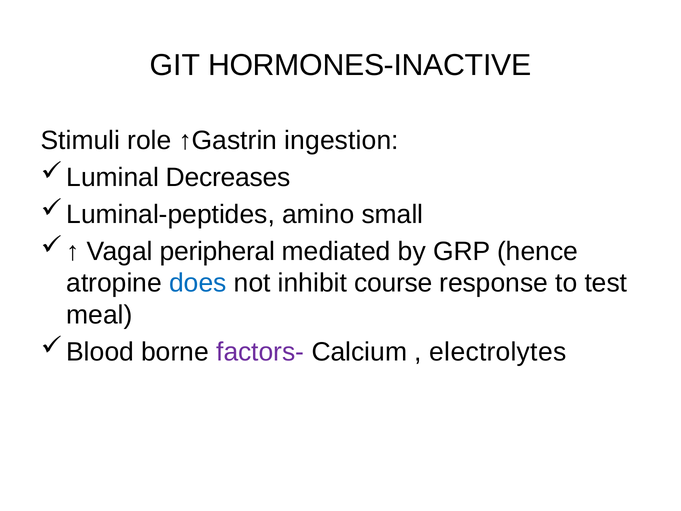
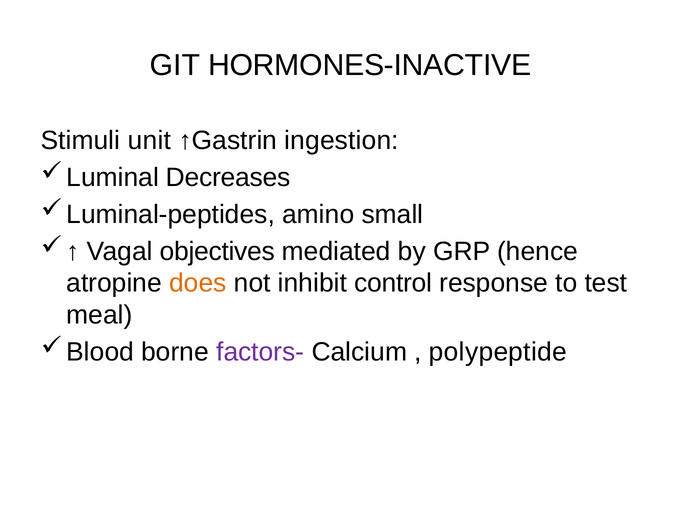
role: role -> unit
peripheral: peripheral -> objectives
does colour: blue -> orange
course: course -> control
electrolytes: electrolytes -> polypeptide
